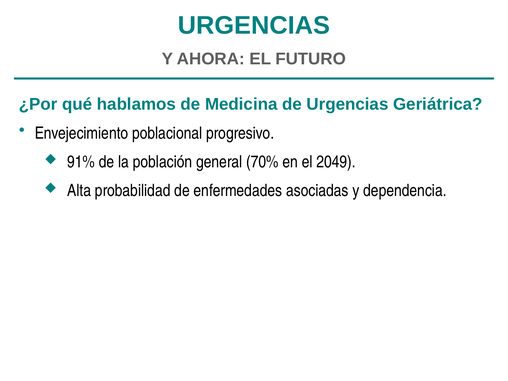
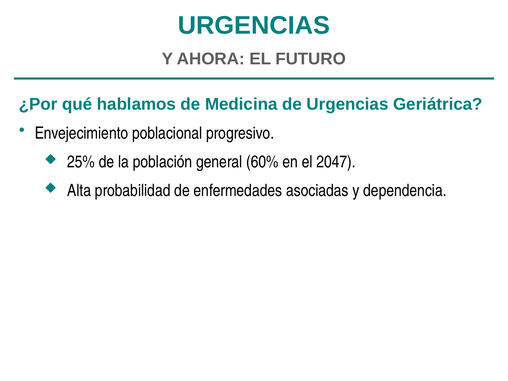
91%: 91% -> 25%
70%: 70% -> 60%
2049: 2049 -> 2047
